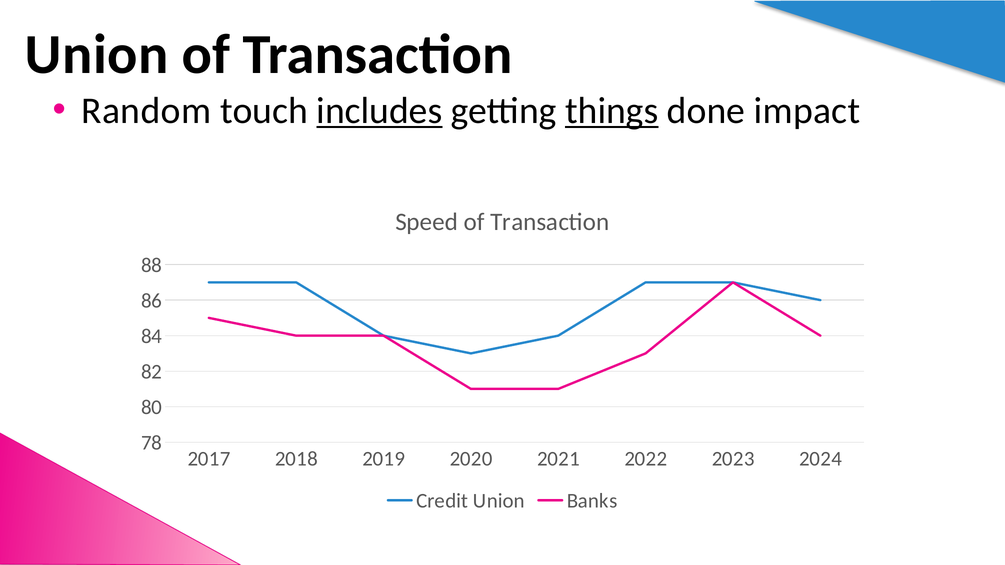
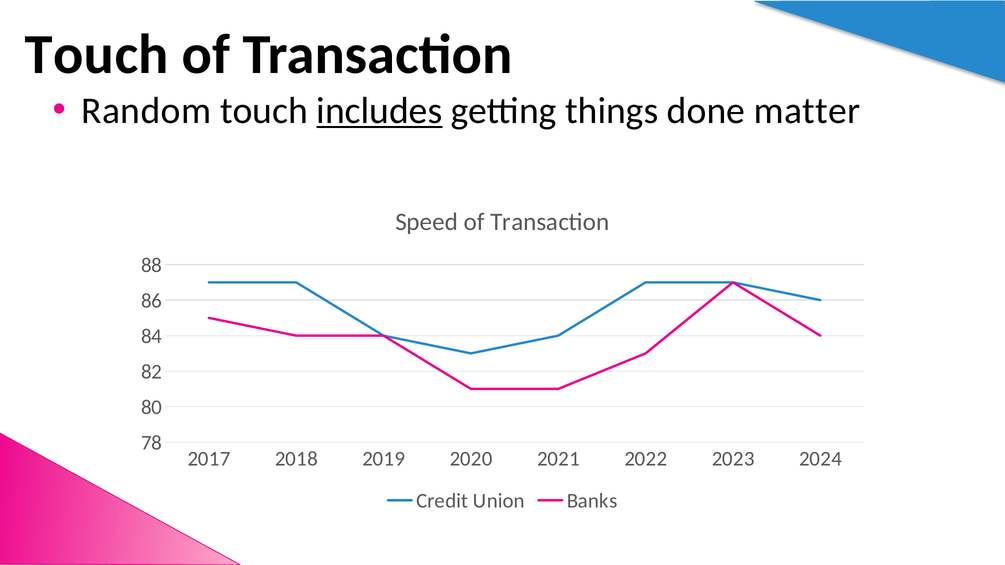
Union at (97, 55): Union -> Touch
things underline: present -> none
impact: impact -> matter
